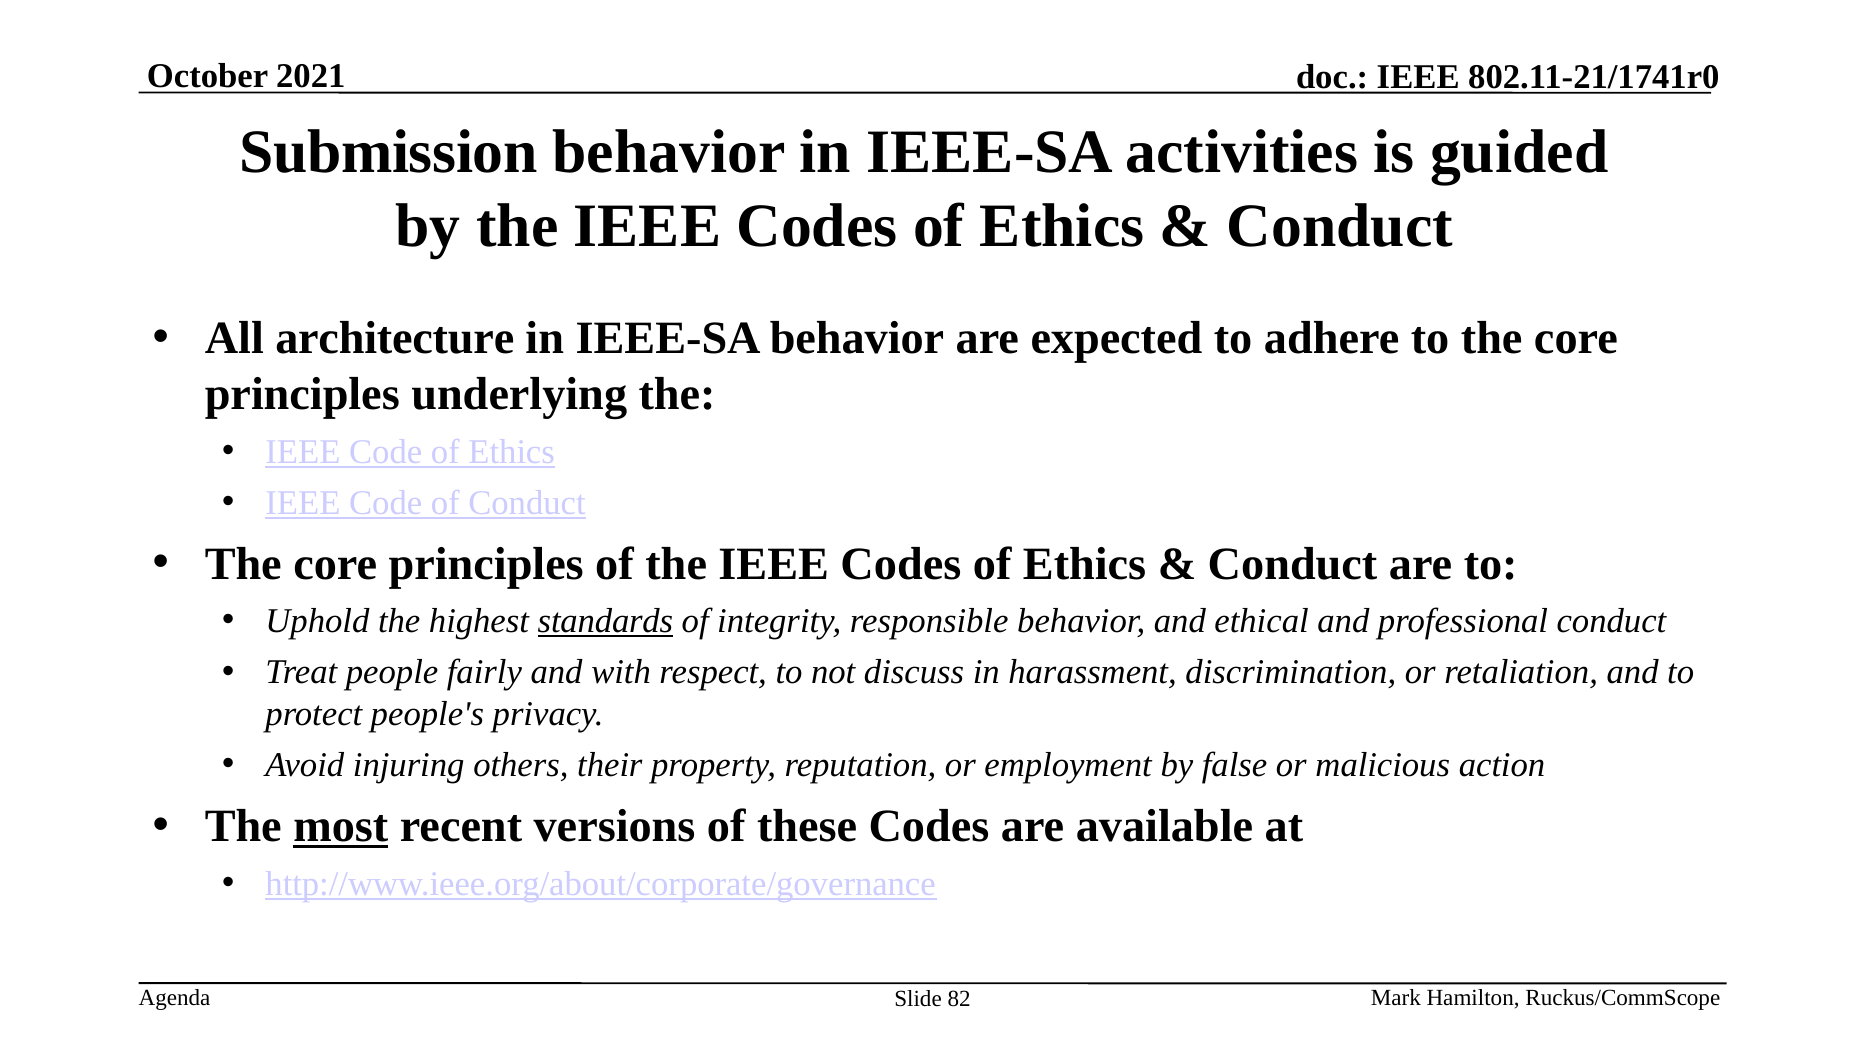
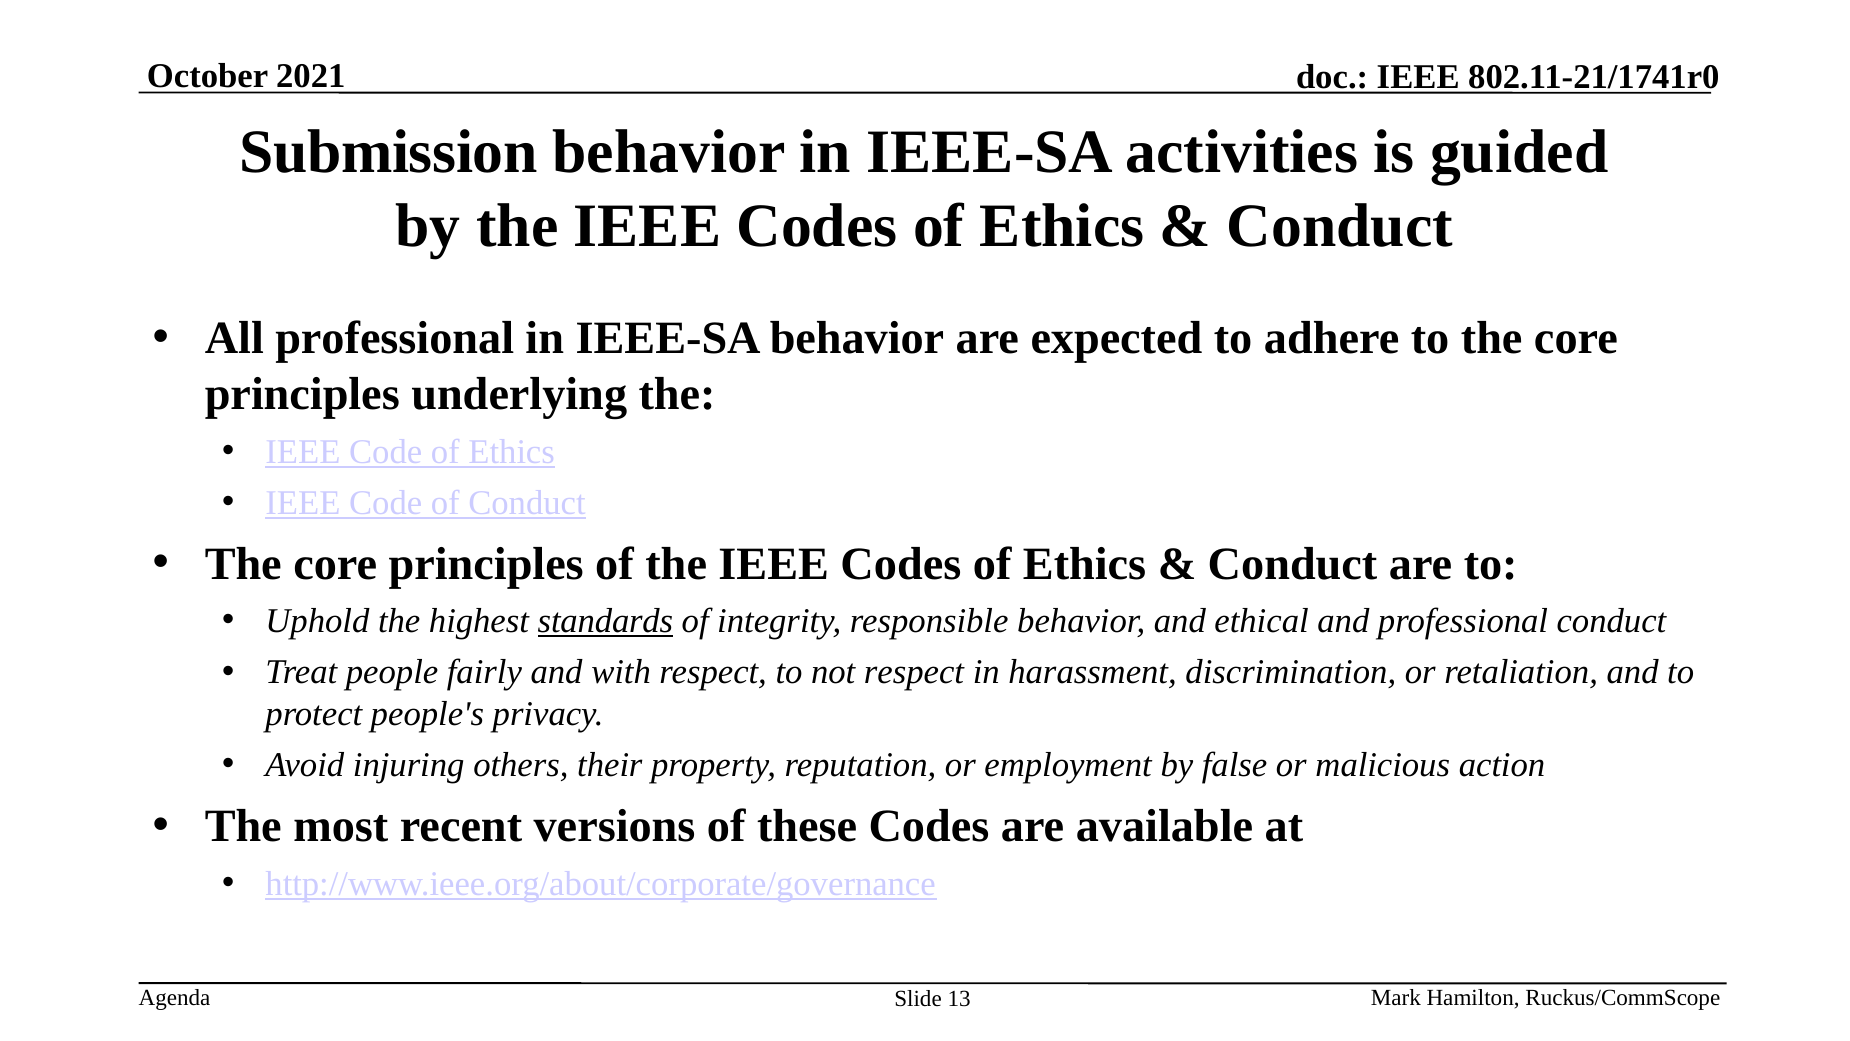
All architecture: architecture -> professional
not discuss: discuss -> respect
most underline: present -> none
82: 82 -> 13
